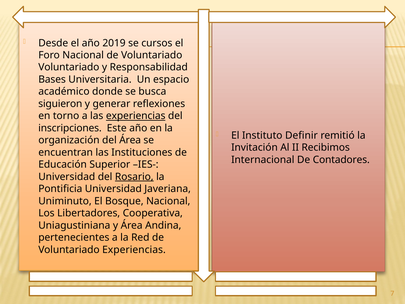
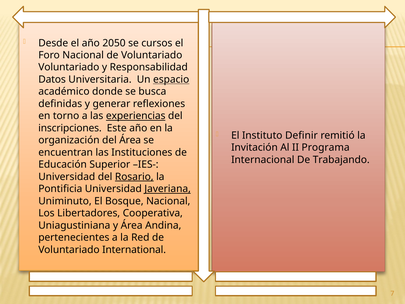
2019: 2019 -> 2050
Bases: Bases -> Datos
espacio underline: none -> present
siguieron: siguieron -> definidas
Recibimos: Recibimos -> Programa
Contadores: Contadores -> Trabajando
Javeriana underline: none -> present
Voluntariado Experiencias: Experiencias -> International
